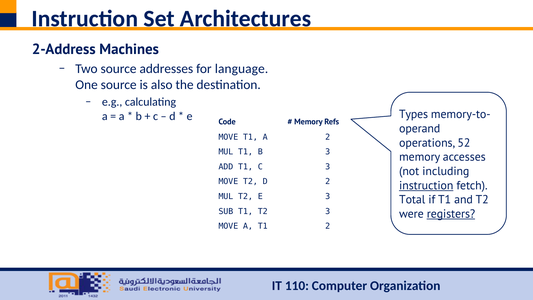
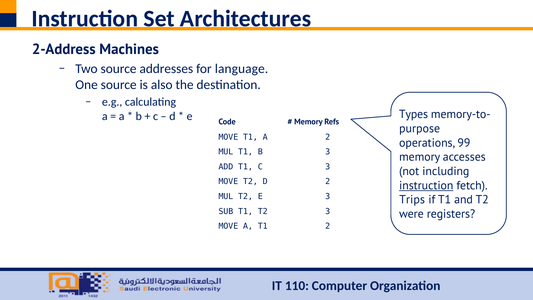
operand: operand -> purpose
52: 52 -> 99
Total: Total -> Trips
registers underline: present -> none
